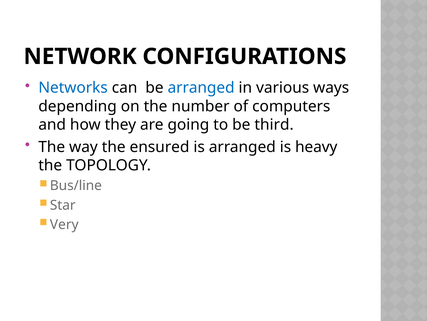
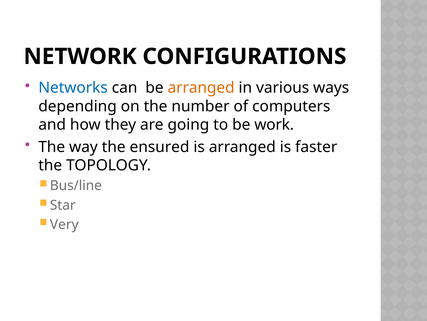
arranged at (201, 88) colour: blue -> orange
third: third -> work
heavy: heavy -> faster
